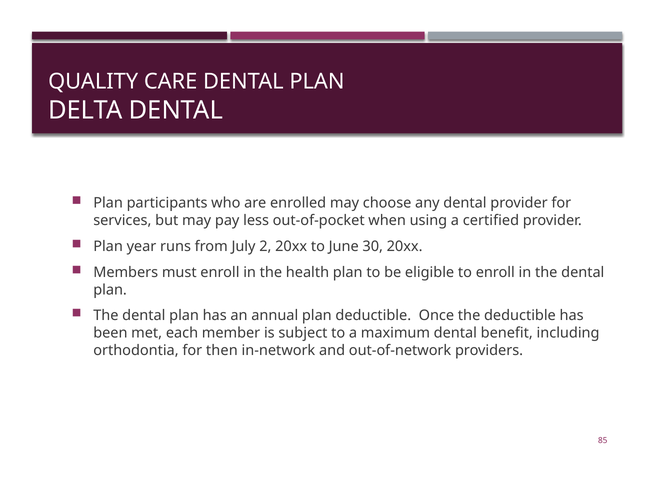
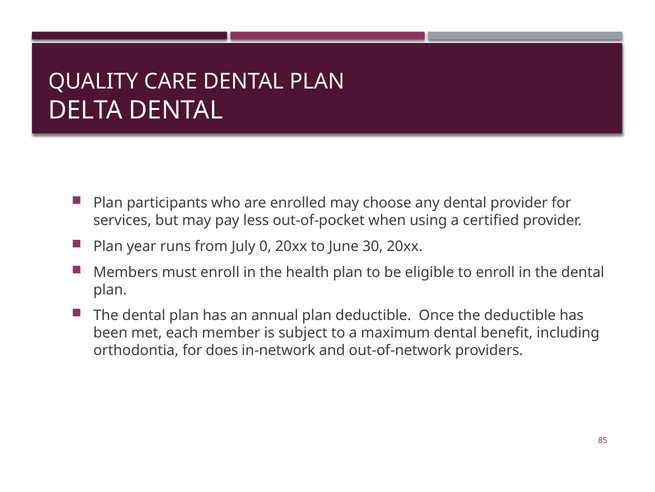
2: 2 -> 0
then: then -> does
